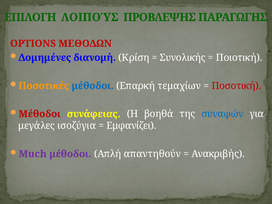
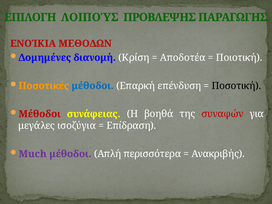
OPTIONS: OPTIONS -> ΕΝΟΊΚΙΑ
Συνολικής: Συνολικής -> Αποδοτέα
τεμαχίων: τεμαχίων -> επένδυση
Ποσοτική colour: red -> black
συναφών colour: blue -> red
Εμφανίζει: Εμφανίζει -> Επίδραση
απαντηθούν: απαντηθούν -> περισσότερα
